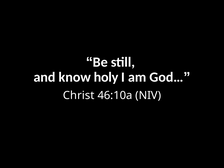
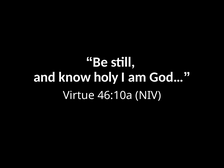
Christ: Christ -> Virtue
